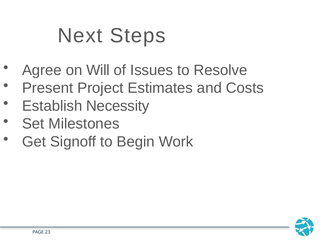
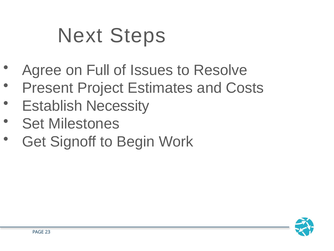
Will: Will -> Full
